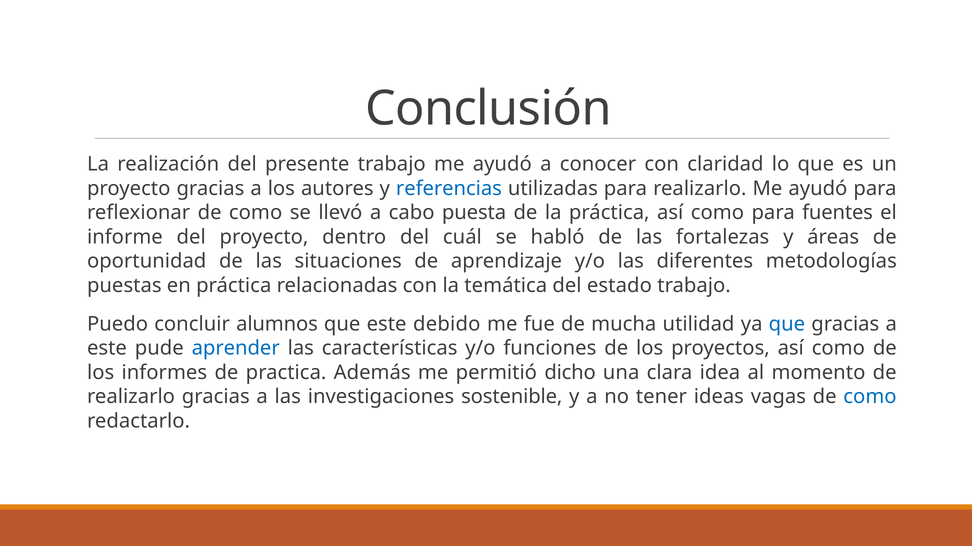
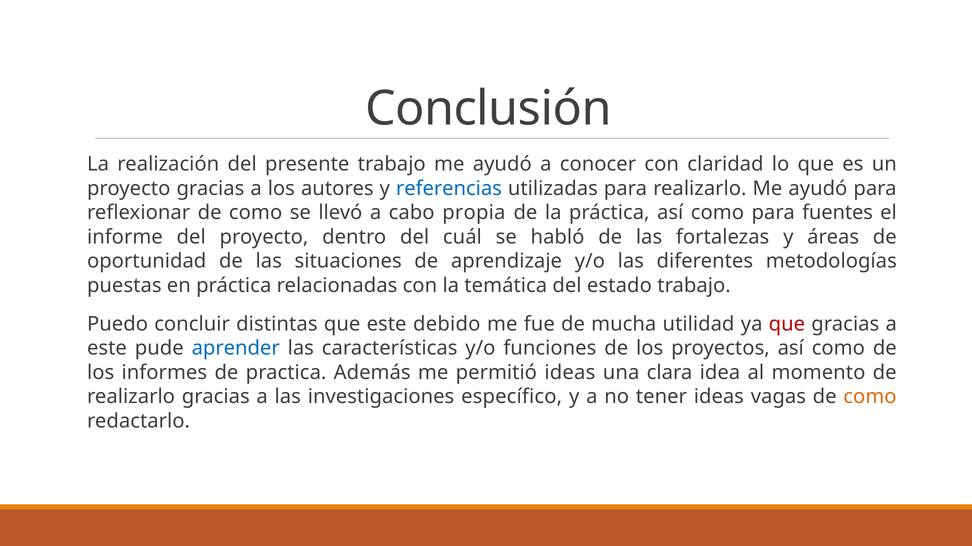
puesta: puesta -> propia
alumnos: alumnos -> distintas
que at (787, 324) colour: blue -> red
permitió dicho: dicho -> ideas
sostenible: sostenible -> específico
como at (870, 397) colour: blue -> orange
